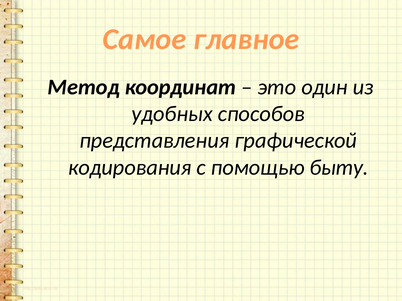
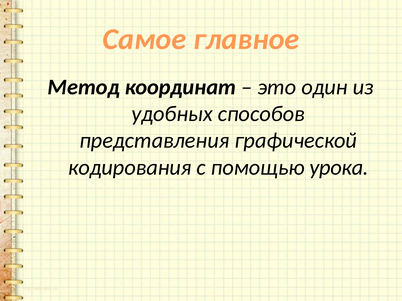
быту: быту -> урока
